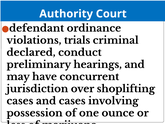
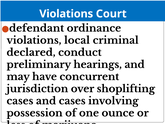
Authority at (66, 14): Authority -> Violations
trials: trials -> local
